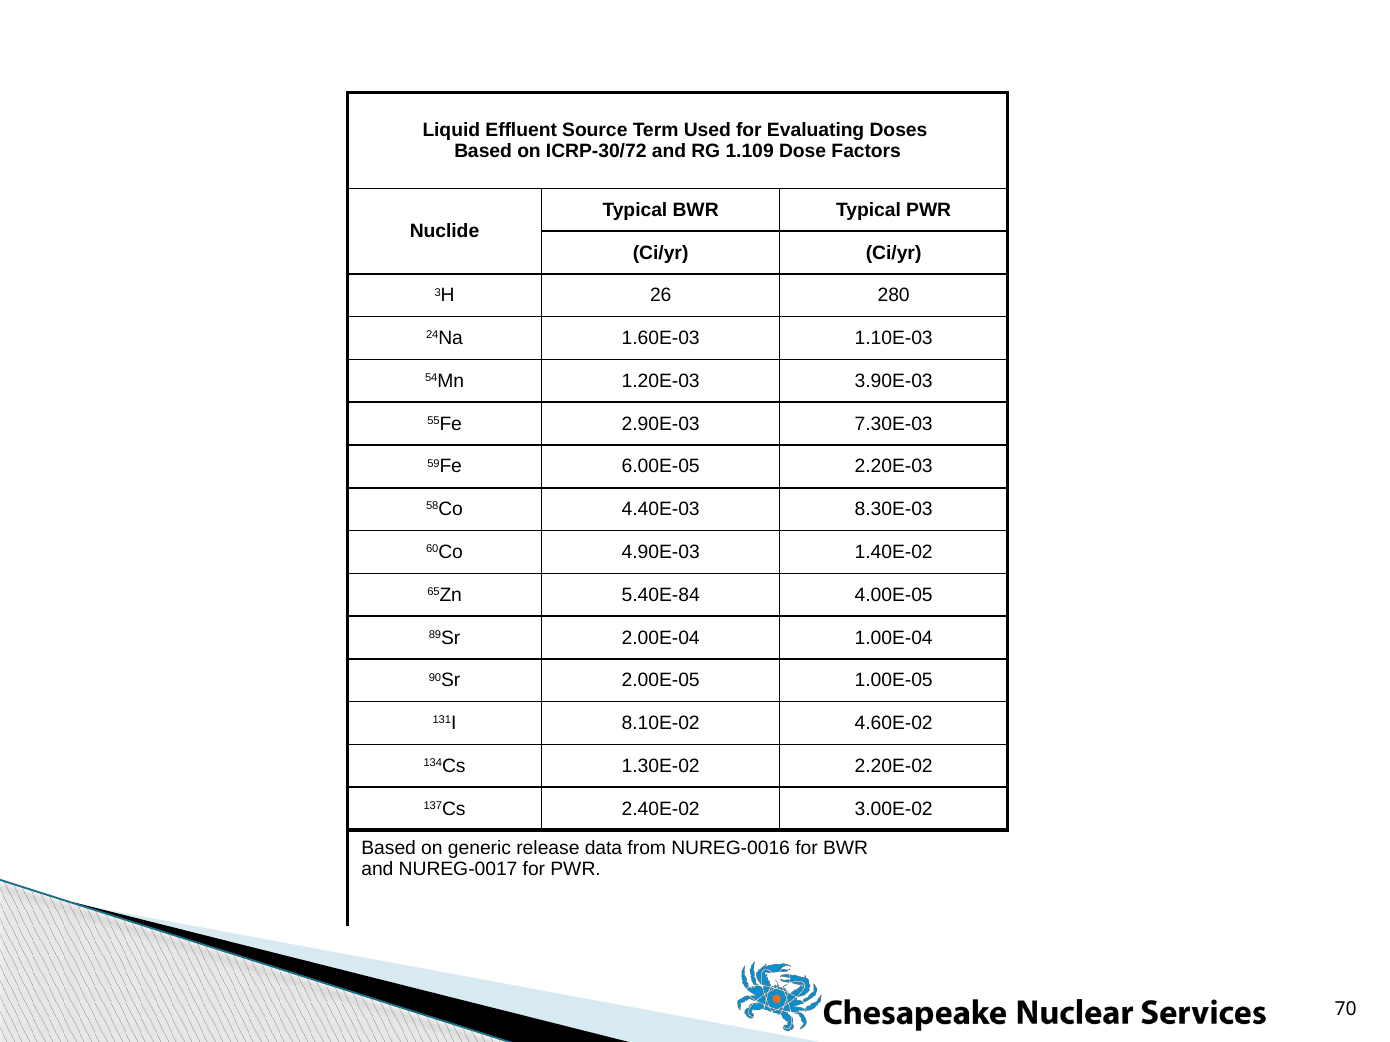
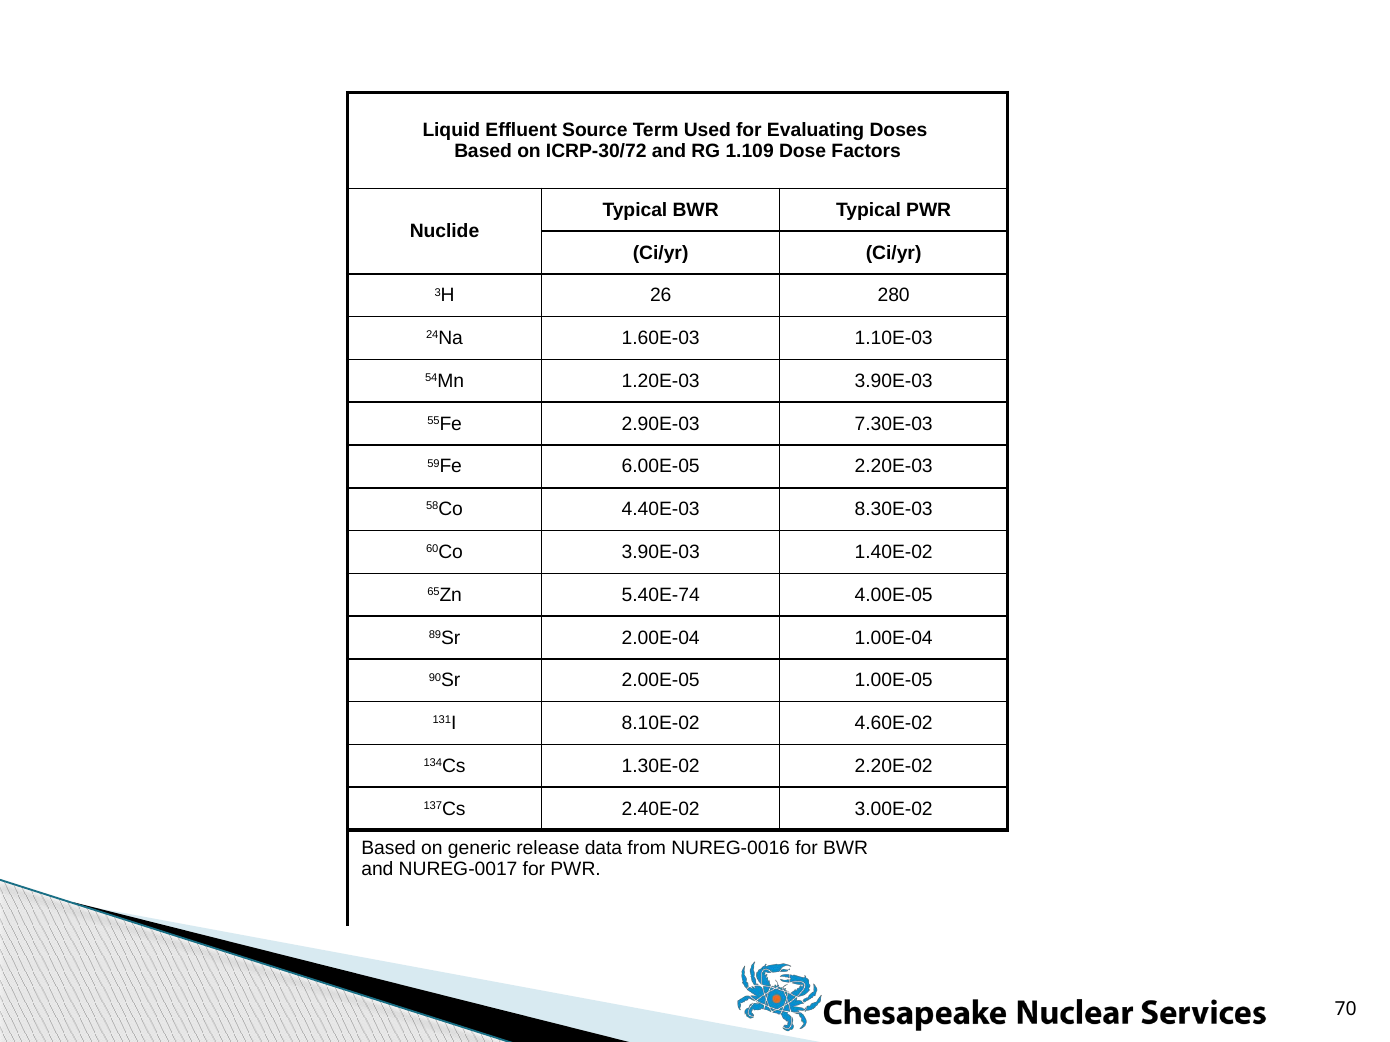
60Co 4.90E-03: 4.90E-03 -> 3.90E-03
5.40E-84: 5.40E-84 -> 5.40E-74
